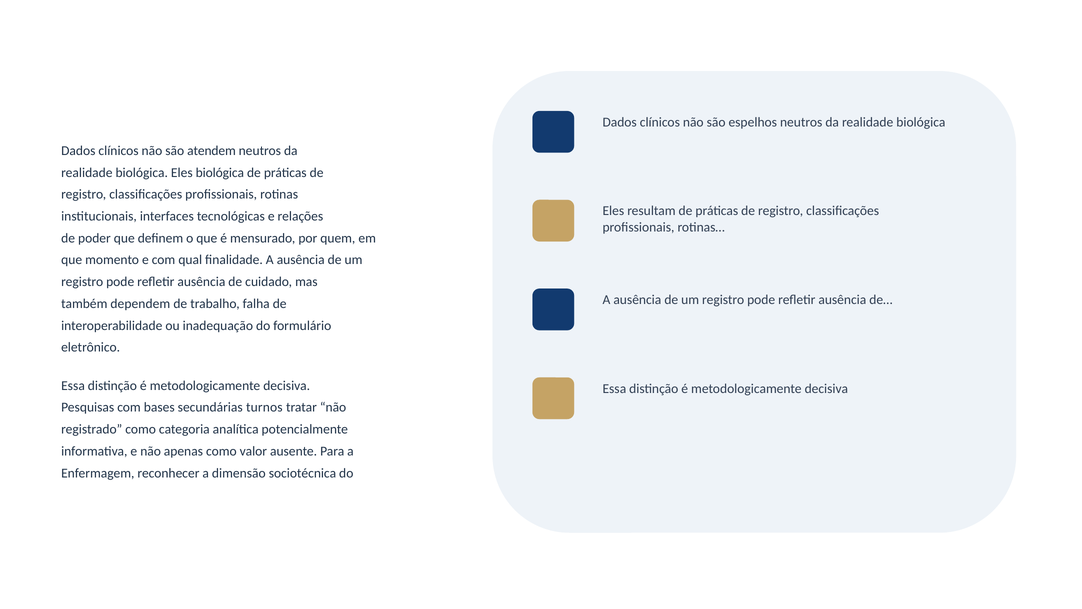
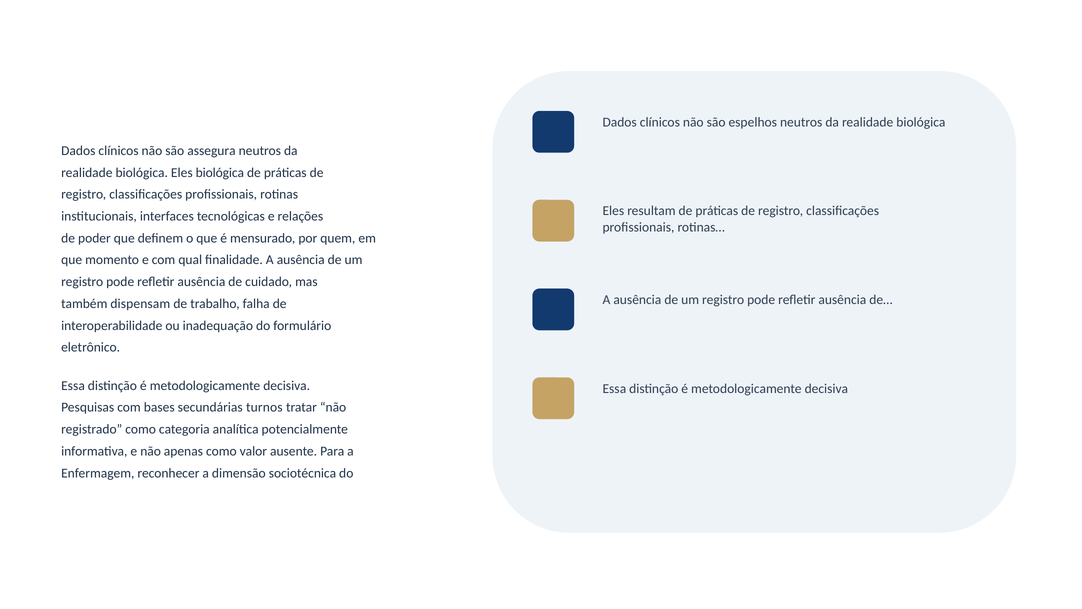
atendem: atendem -> assegura
dependem: dependem -> dispensam
